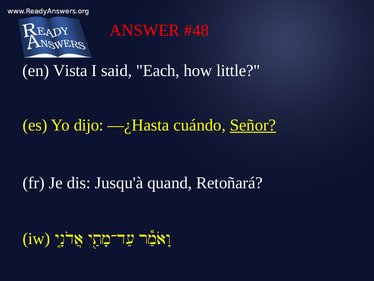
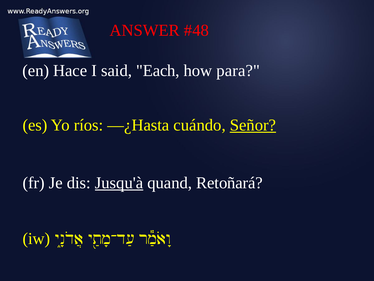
Vista: Vista -> Hace
little: little -> para
dijo: dijo -> ríos
Jusqu'à underline: none -> present
